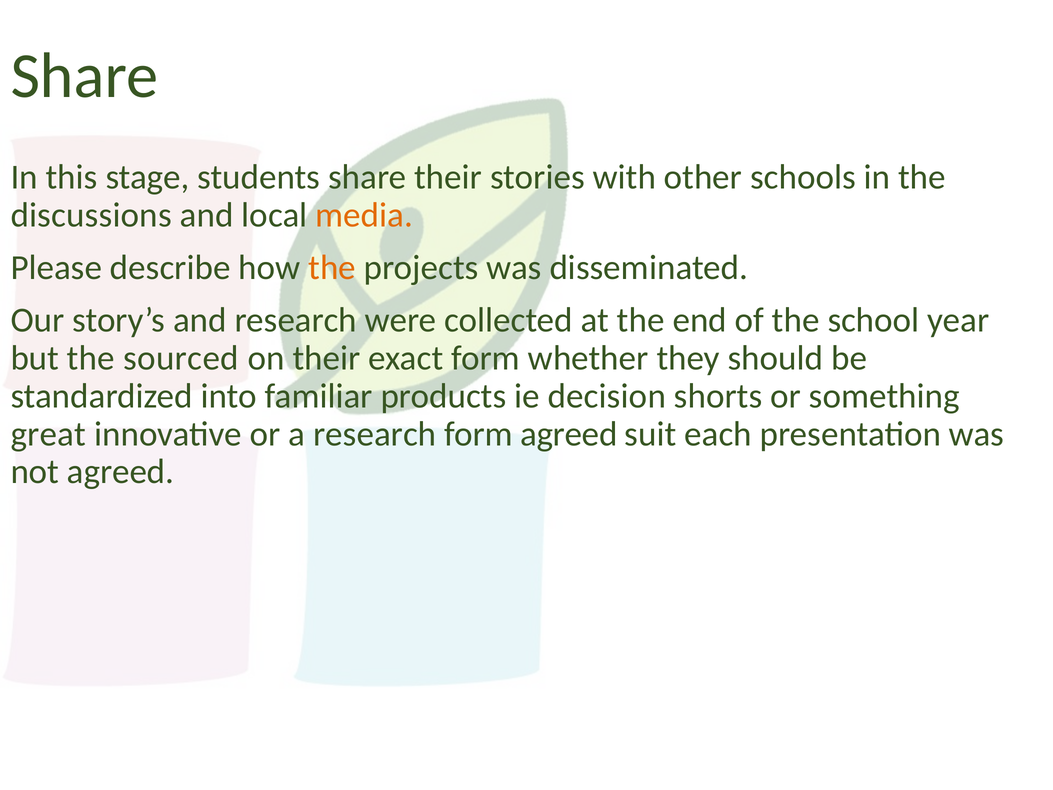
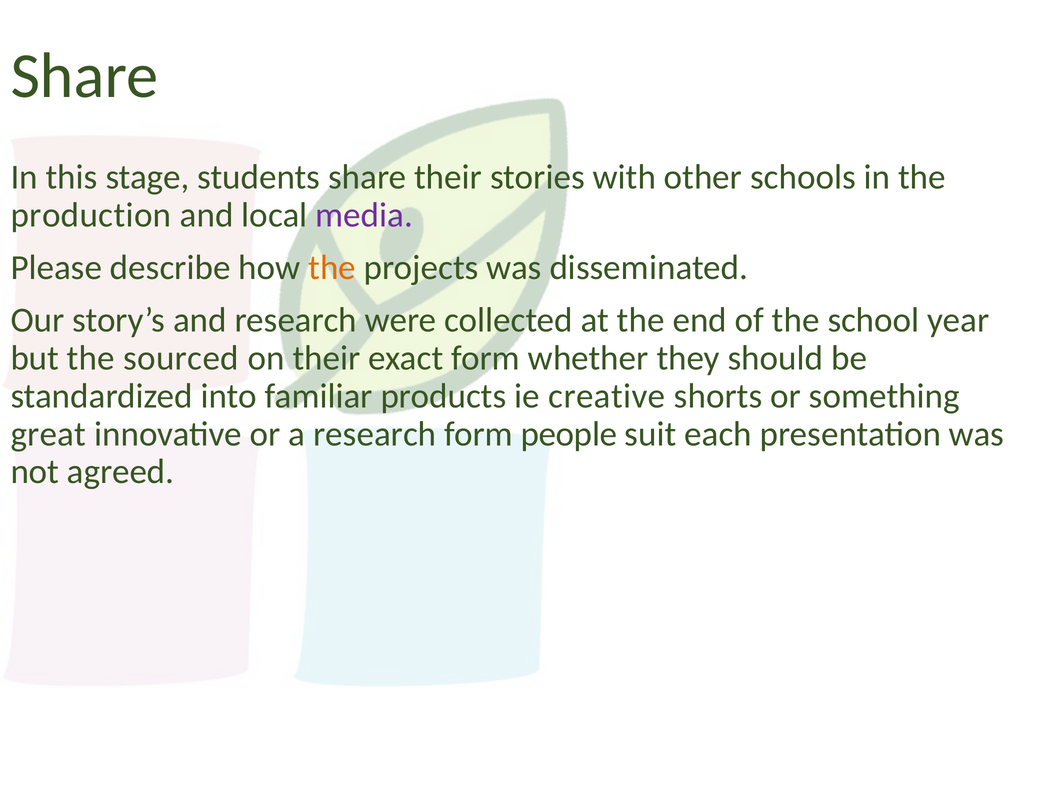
discussions: discussions -> production
media colour: orange -> purple
decision: decision -> creative
form agreed: agreed -> people
